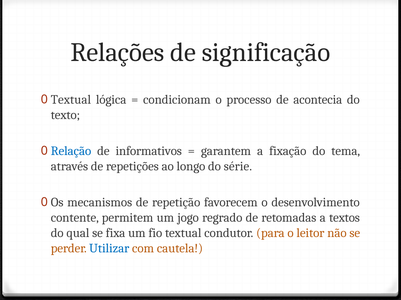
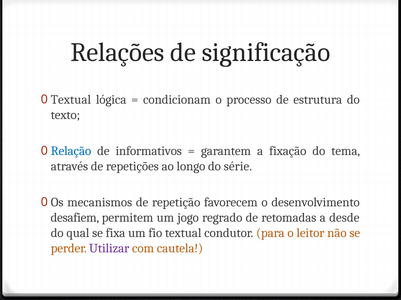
acontecia: acontecia -> estrutura
contente: contente -> desafiem
textos: textos -> desde
Utilizar colour: blue -> purple
